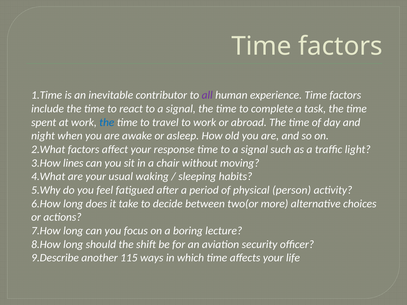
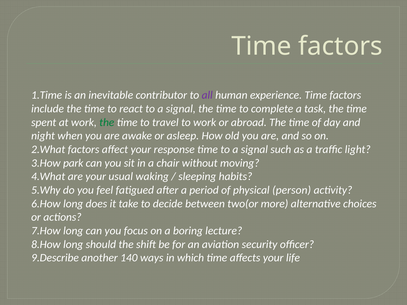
the at (107, 122) colour: blue -> green
lines: lines -> park
115: 115 -> 140
